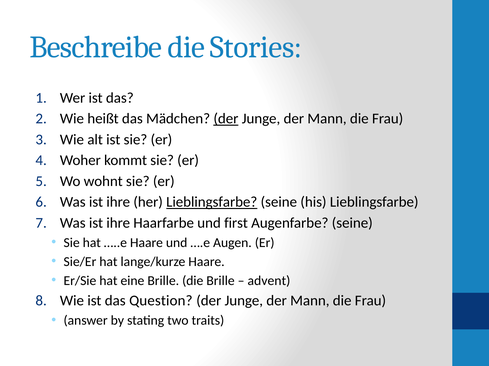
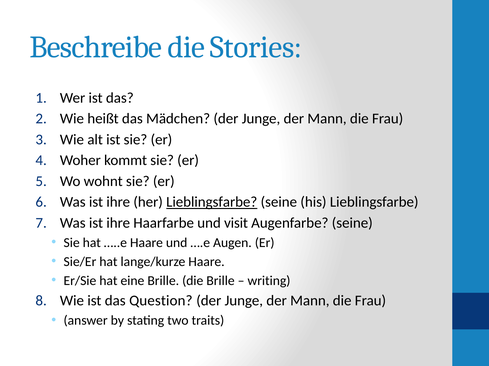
der at (226, 119) underline: present -> none
first: first -> visit
advent: advent -> writing
